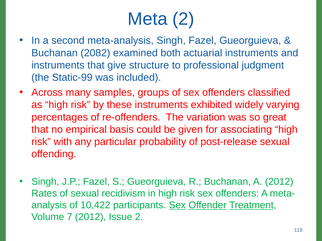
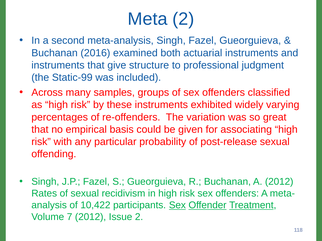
2082: 2082 -> 2016
